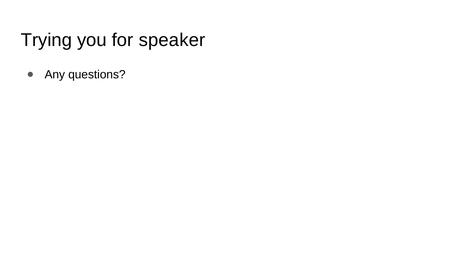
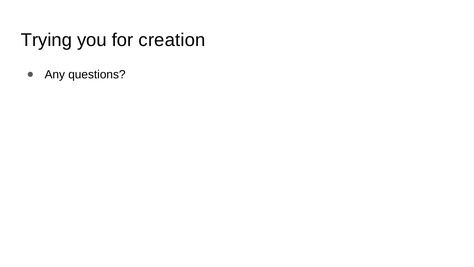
speaker: speaker -> creation
